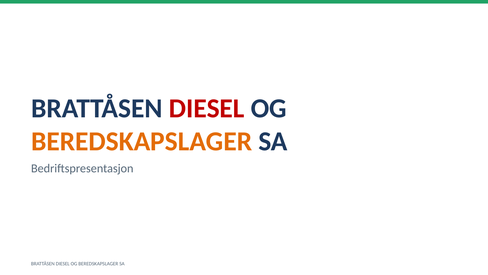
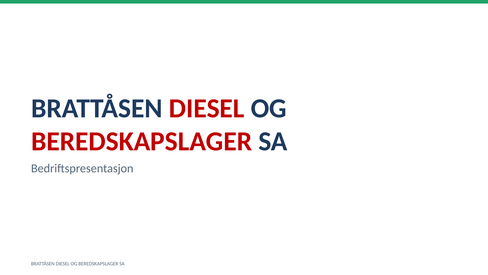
BEREDSKAPSLAGER at (142, 141) colour: orange -> red
